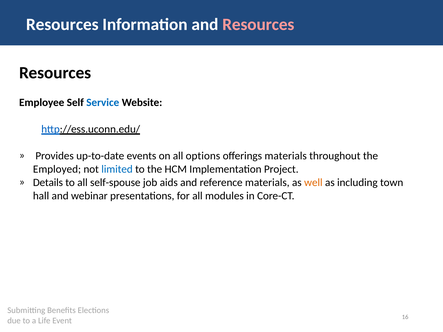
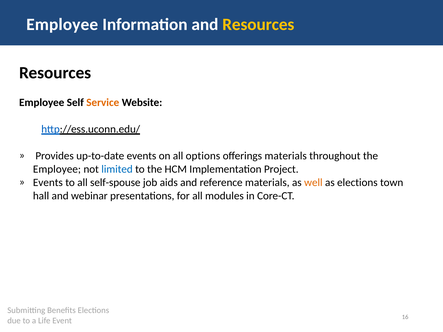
Resources at (62, 25): Resources -> Employee
Resources at (258, 25) colour: pink -> yellow
Service colour: blue -> orange
Employed at (57, 169): Employed -> Employee
Details at (48, 183): Details -> Events
as including: including -> elections
